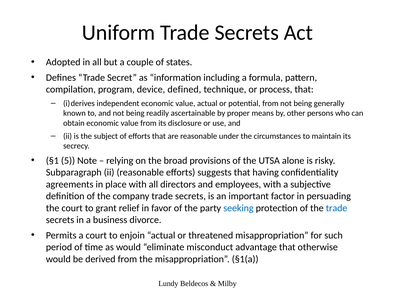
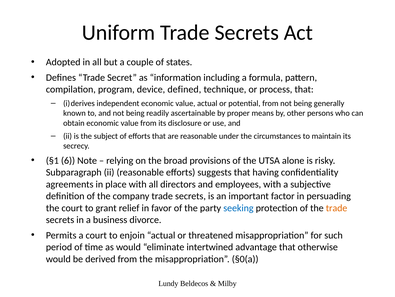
5: 5 -> 6
trade at (337, 208) colour: blue -> orange
misconduct: misconduct -> intertwined
§1(a: §1(a -> §0(a
